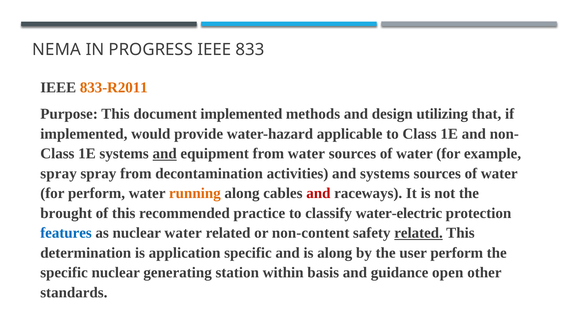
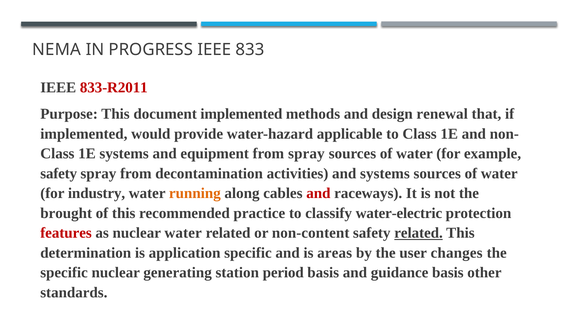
833-R2011 colour: orange -> red
utilizing: utilizing -> renewal
and at (165, 154) underline: present -> none
from water: water -> spray
spray at (59, 174): spray -> safety
for perform: perform -> industry
features colour: blue -> red
is along: along -> areas
user perform: perform -> changes
within: within -> period
guidance open: open -> basis
